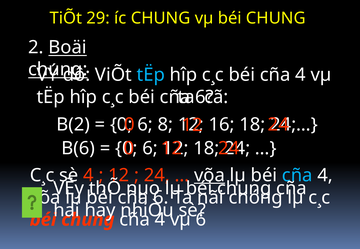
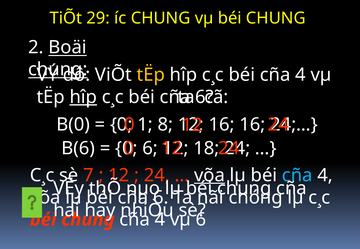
tËp at (151, 75) colour: light blue -> yellow
hîp at (83, 97) underline: none -> present
B(2: B(2 -> B(0
6 at (145, 125): 6 -> 1
16 18: 18 -> 16
sè 4: 4 -> 7
